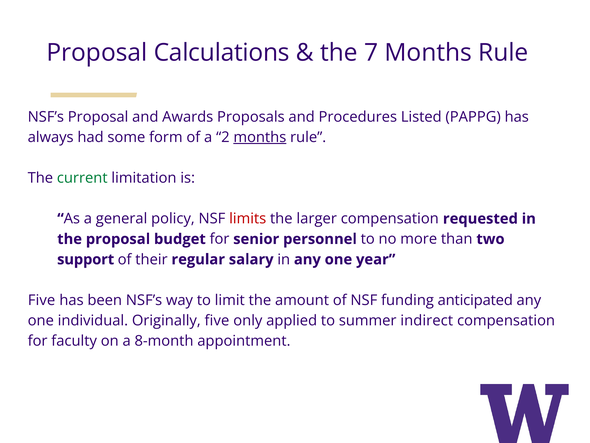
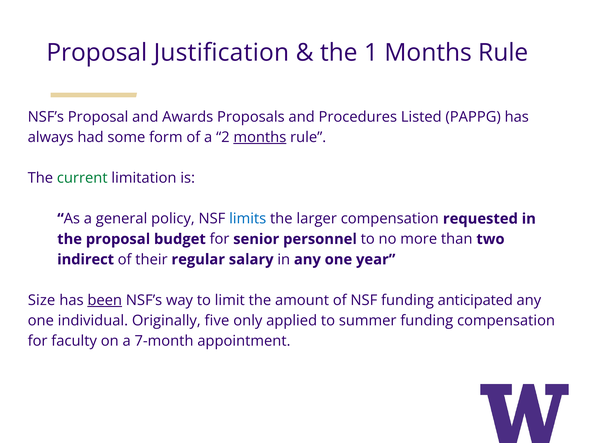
Calculations: Calculations -> Justification
7: 7 -> 1
limits colour: red -> blue
support: support -> indirect
Five at (42, 300): Five -> Size
been underline: none -> present
summer indirect: indirect -> funding
8-month: 8-month -> 7-month
